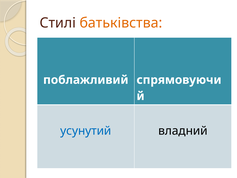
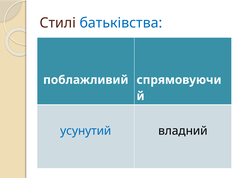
батьківства colour: orange -> blue
